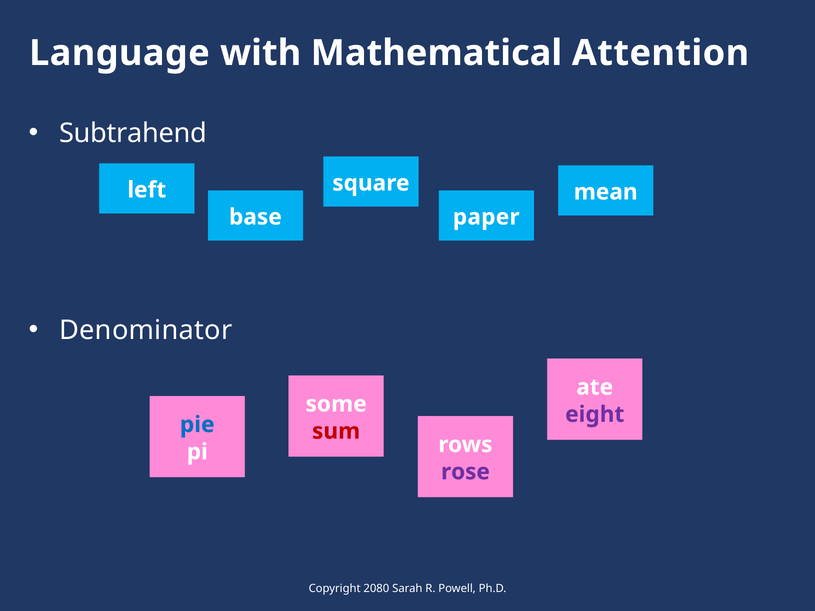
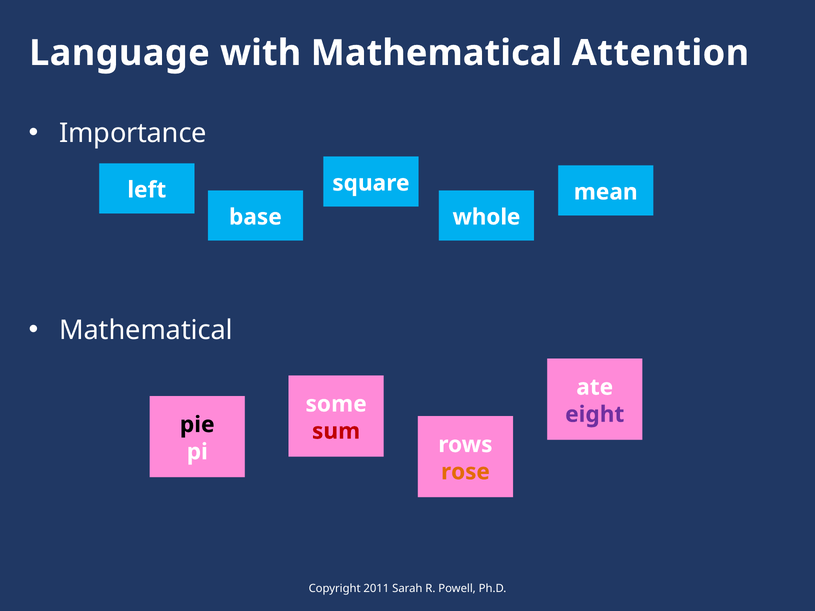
Subtrahend: Subtrahend -> Importance
paper: paper -> whole
Denominator at (146, 330): Denominator -> Mathematical
pie colour: blue -> black
rose colour: purple -> orange
2080: 2080 -> 2011
